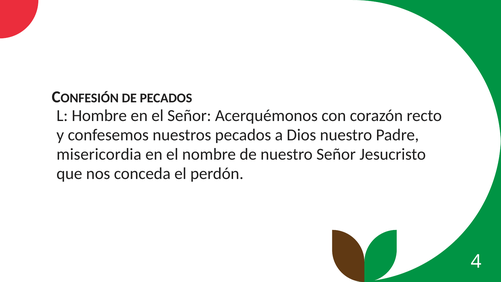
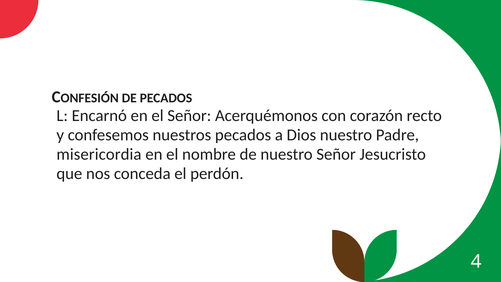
Hombre: Hombre -> Encarnó
